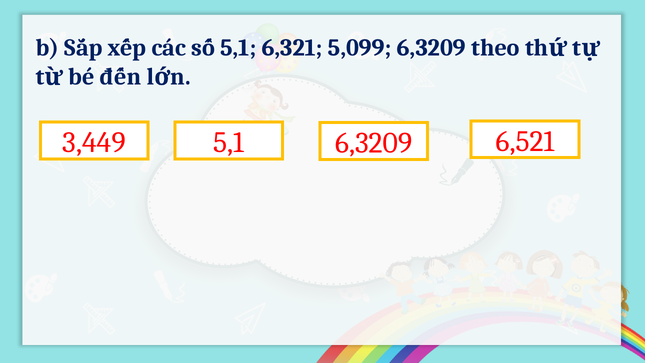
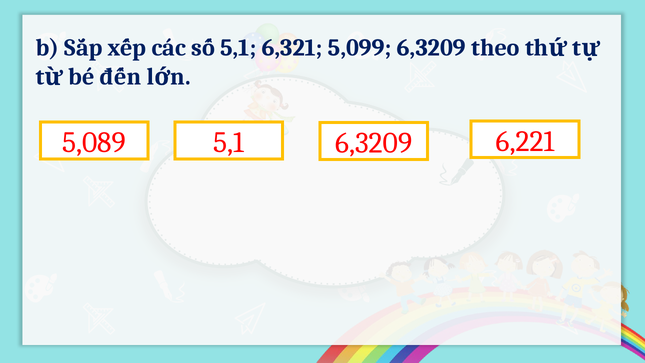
3,449: 3,449 -> 5,089
6,521: 6,521 -> 6,221
